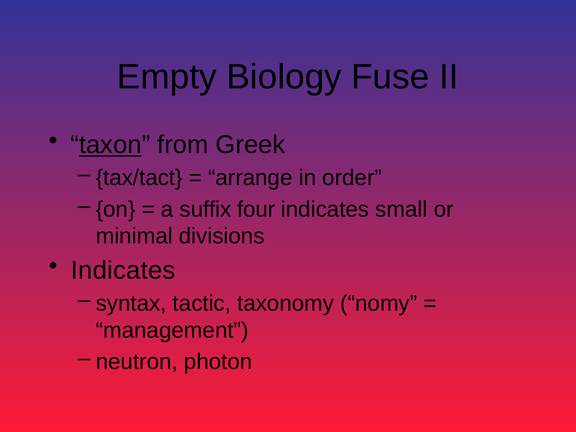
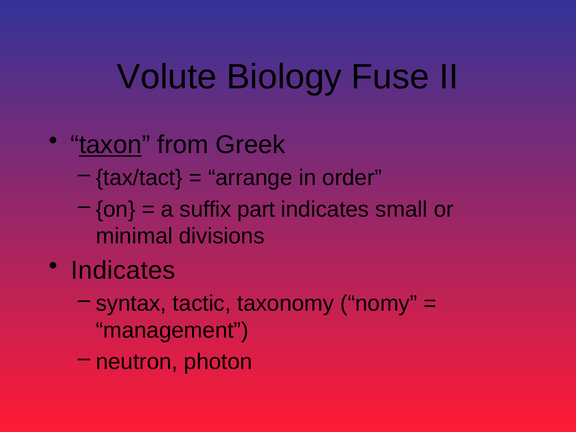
Empty: Empty -> Volute
four: four -> part
